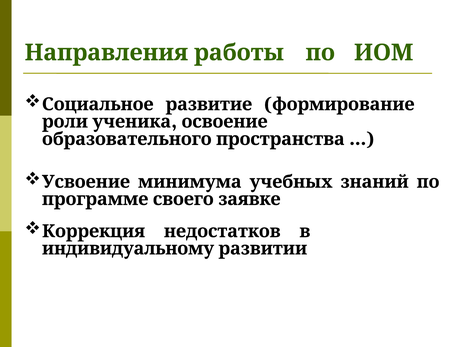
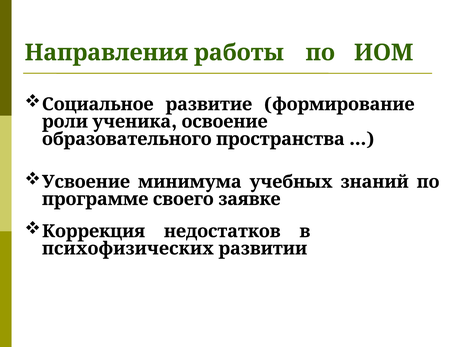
индивидуальному: индивидуальному -> психофизических
